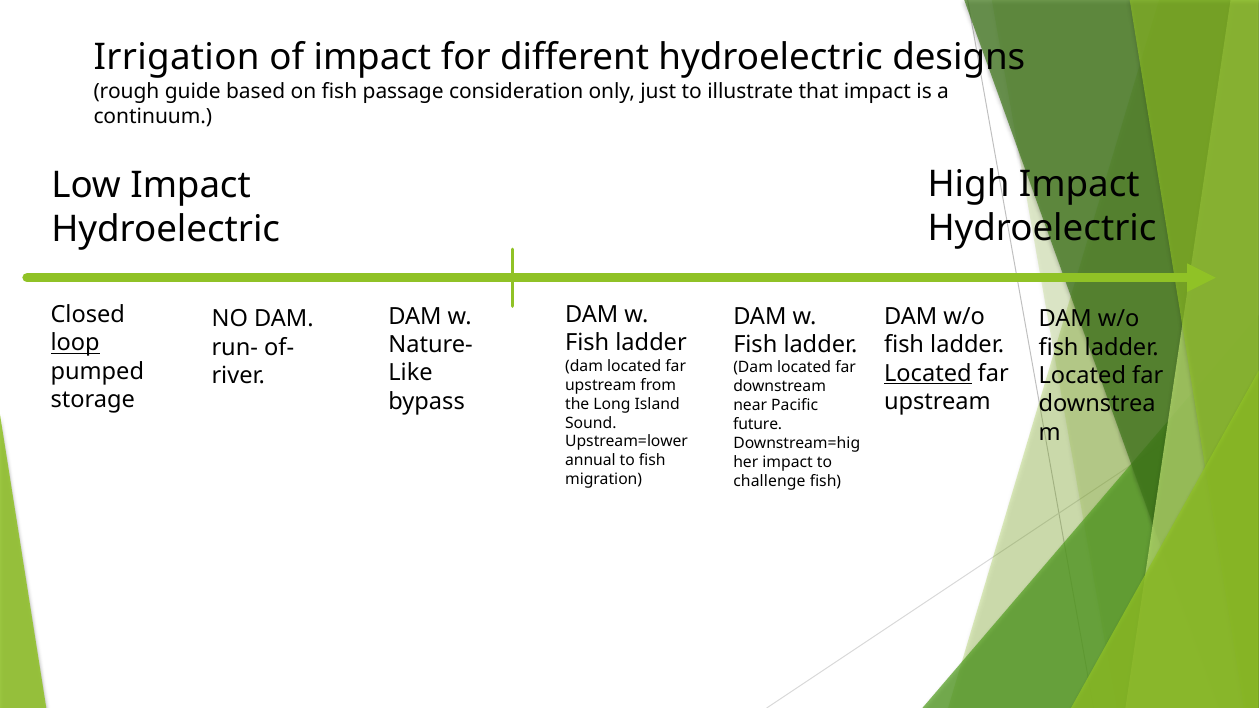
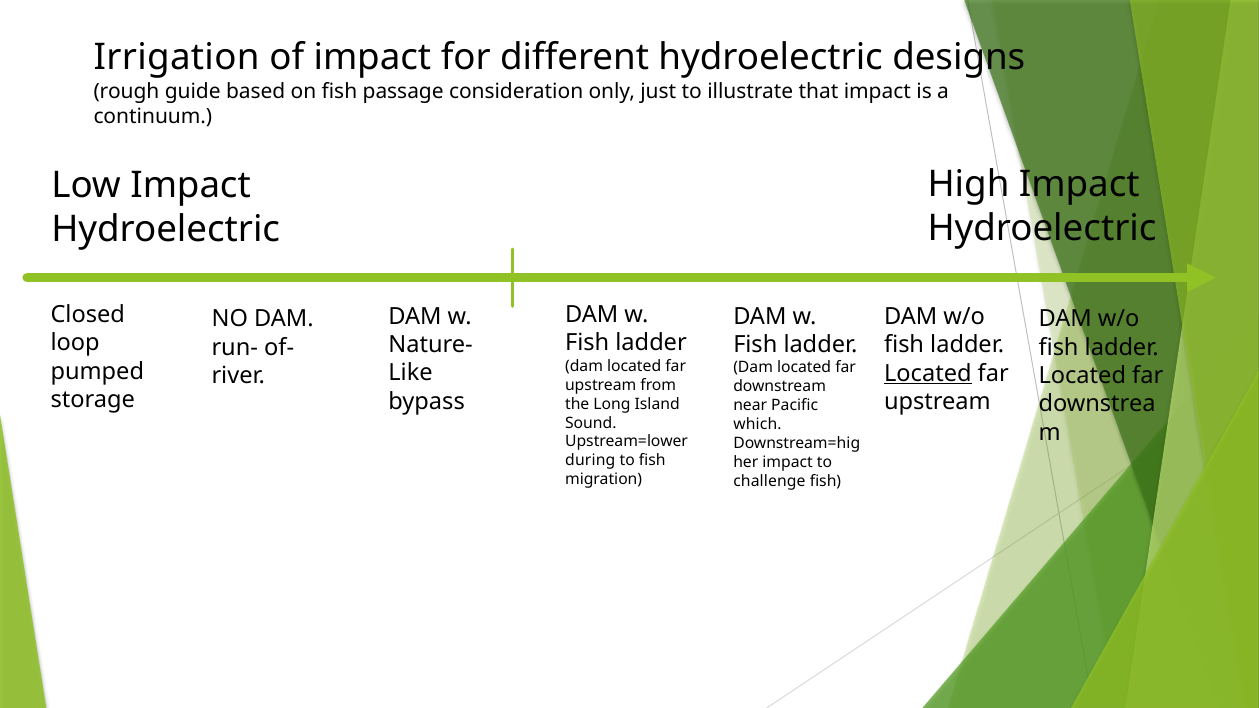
loop underline: present -> none
future: future -> which
annual: annual -> during
